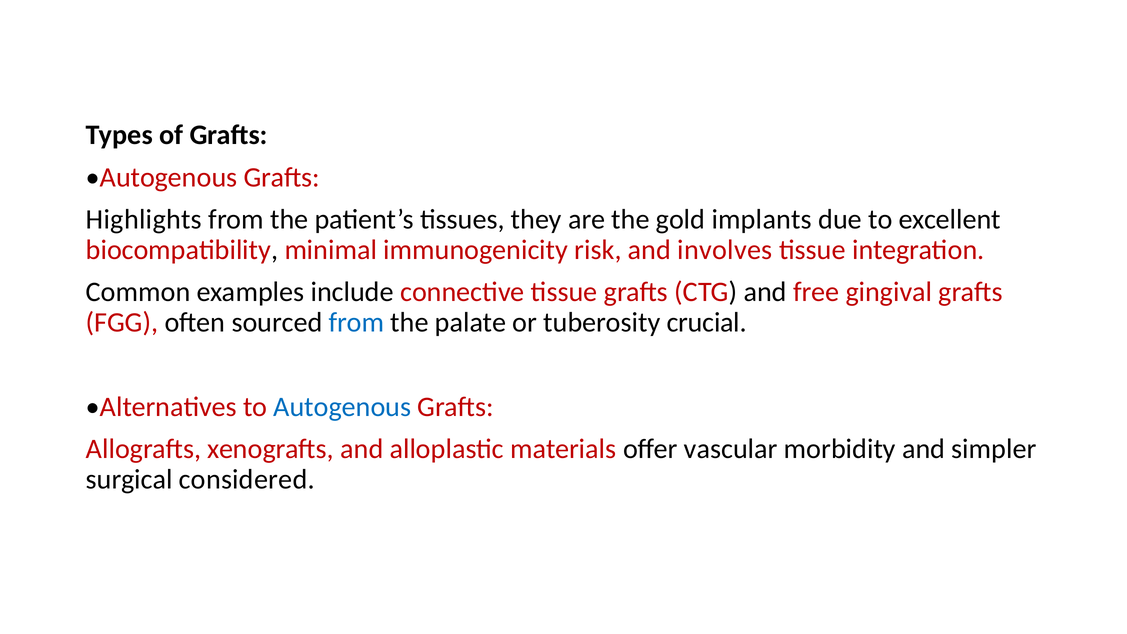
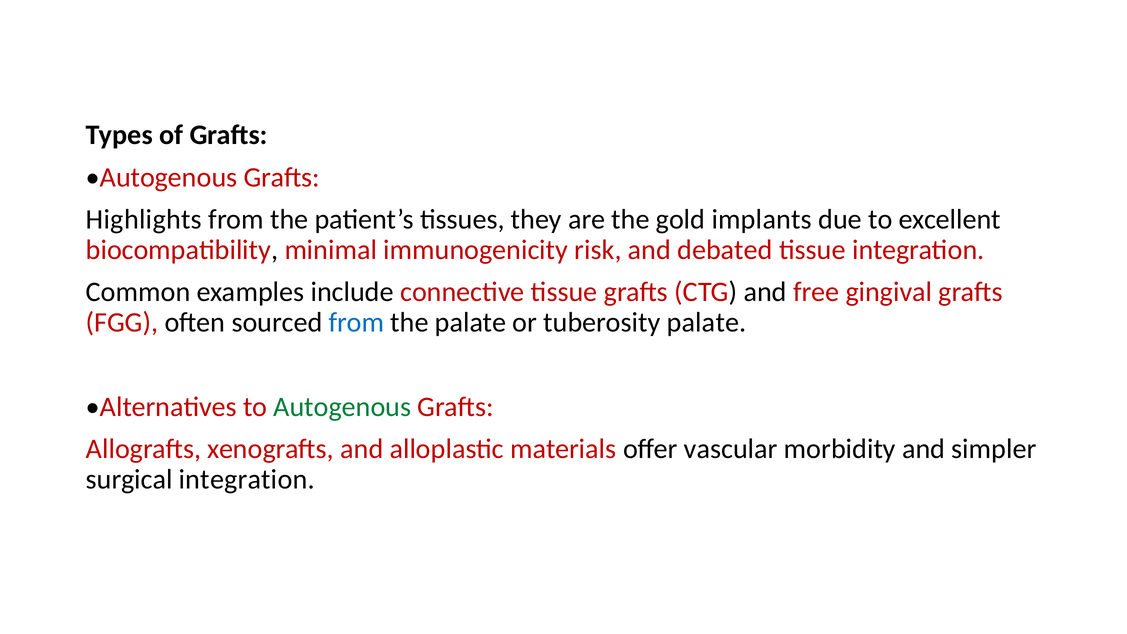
involves: involves -> debated
tuberosity crucial: crucial -> palate
Autogenous at (342, 407) colour: blue -> green
surgical considered: considered -> integration
